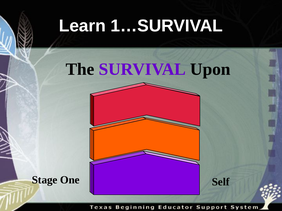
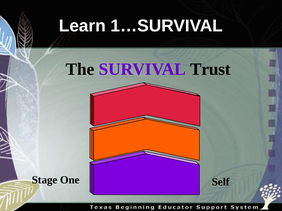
Upon: Upon -> Trust
